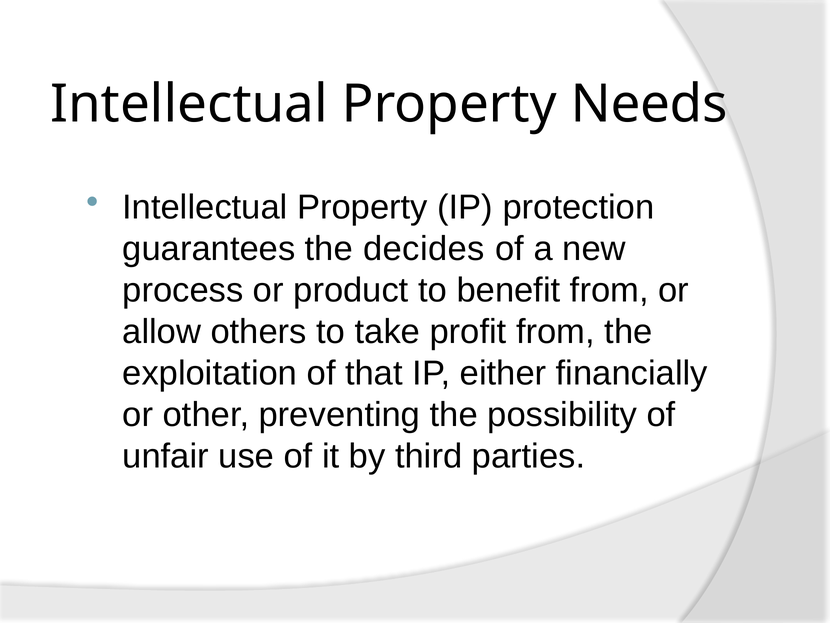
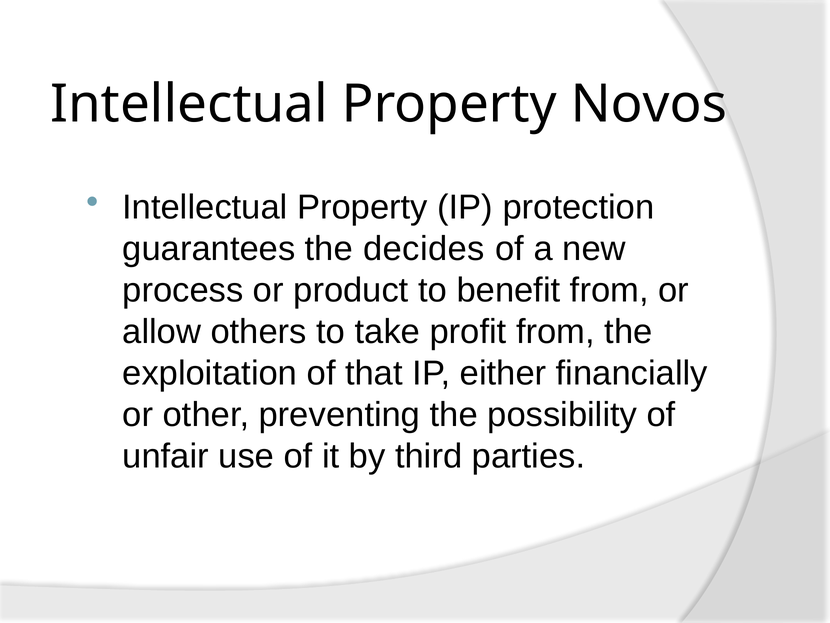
Needs: Needs -> Novos
